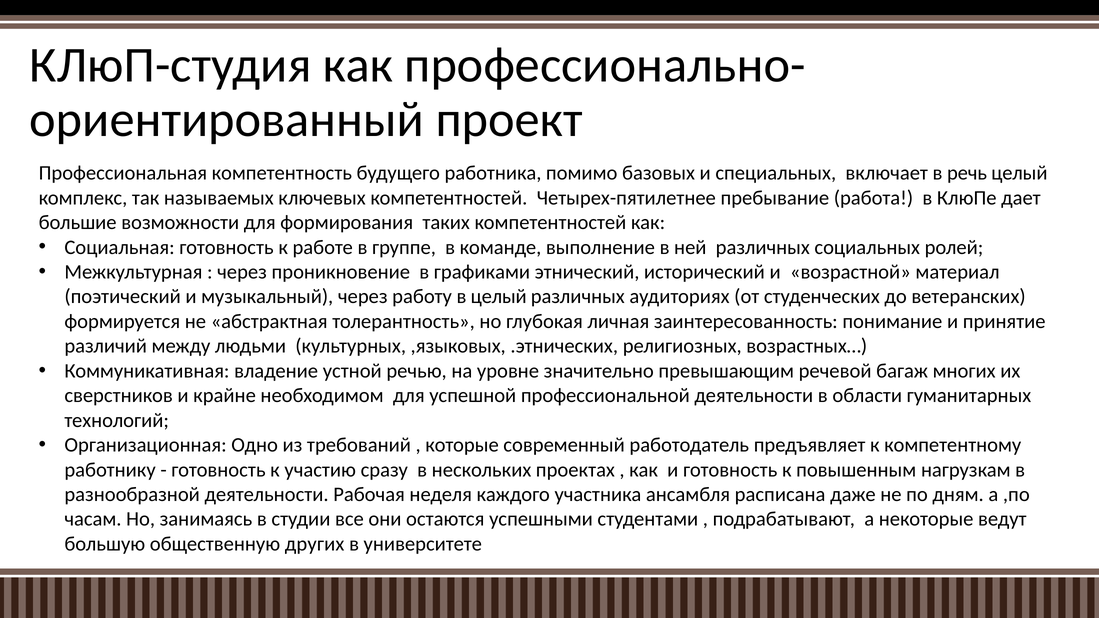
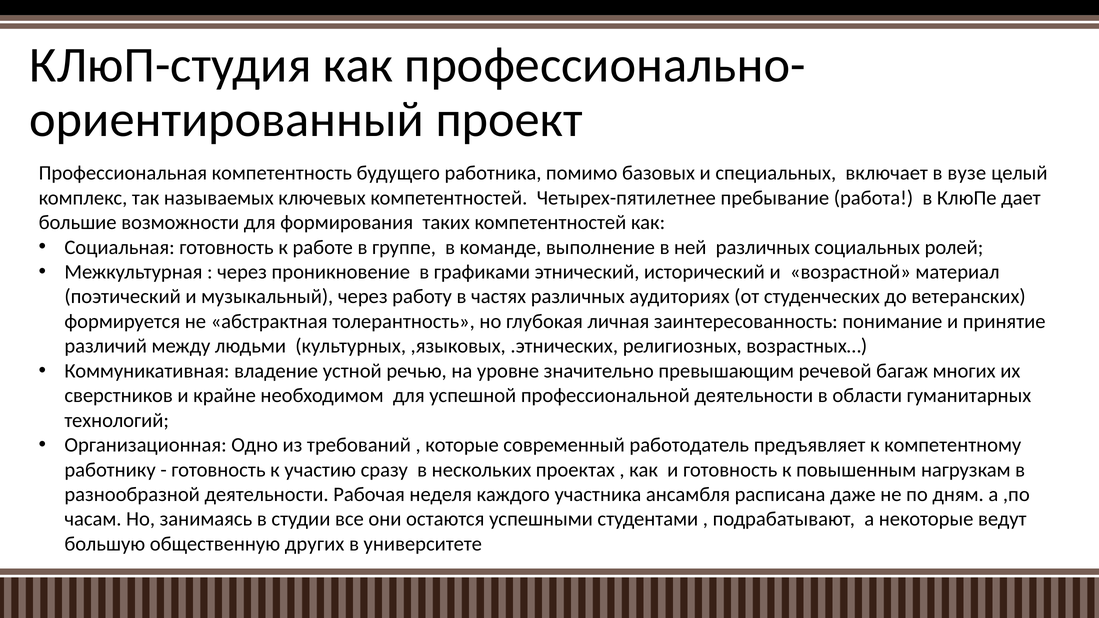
речь: речь -> вузе
в целый: целый -> частях
